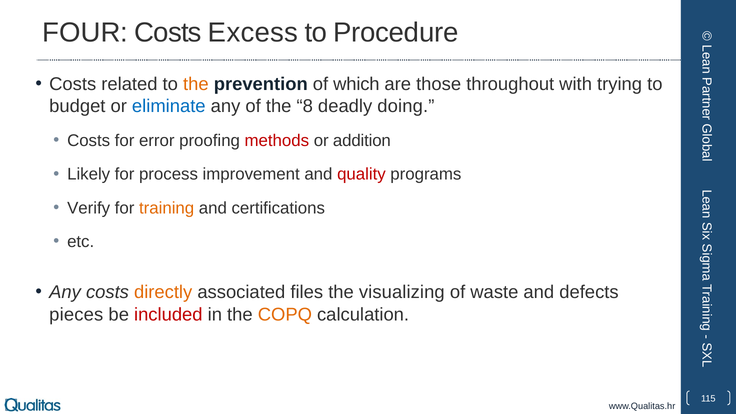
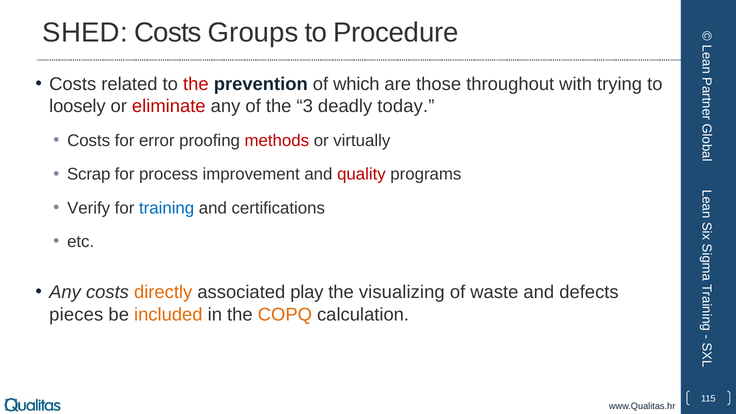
FOUR: FOUR -> SHED
Excess: Excess -> Groups
the at (196, 84) colour: orange -> red
budget: budget -> loosely
eliminate colour: blue -> red
8: 8 -> 3
doing: doing -> today
addition: addition -> virtually
Likely: Likely -> Scrap
training colour: orange -> blue
files: files -> play
included colour: red -> orange
